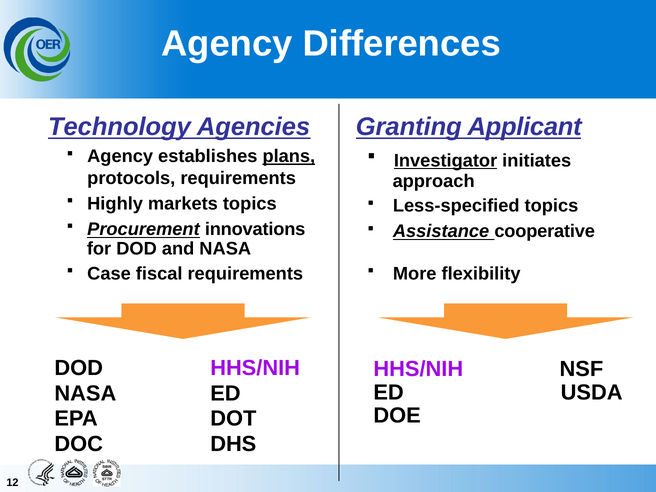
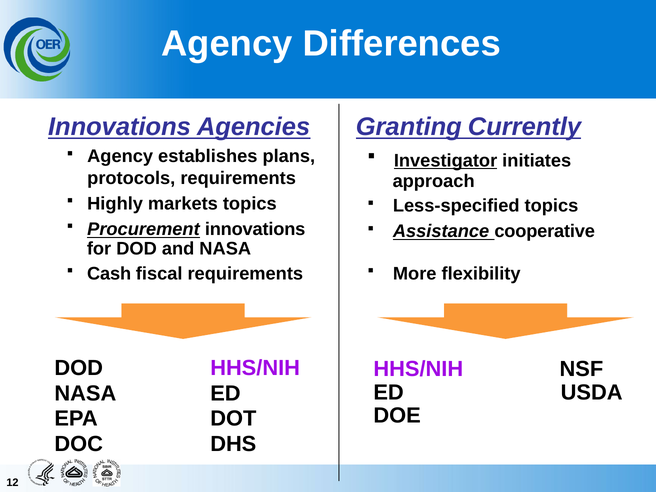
Technology at (119, 127): Technology -> Innovations
Applicant: Applicant -> Currently
plans underline: present -> none
Case: Case -> Cash
